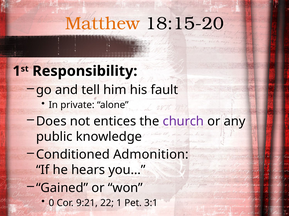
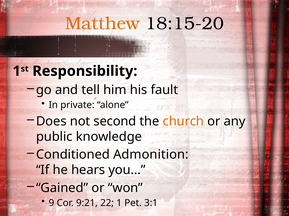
entices: entices -> second
church colour: purple -> orange
0: 0 -> 9
